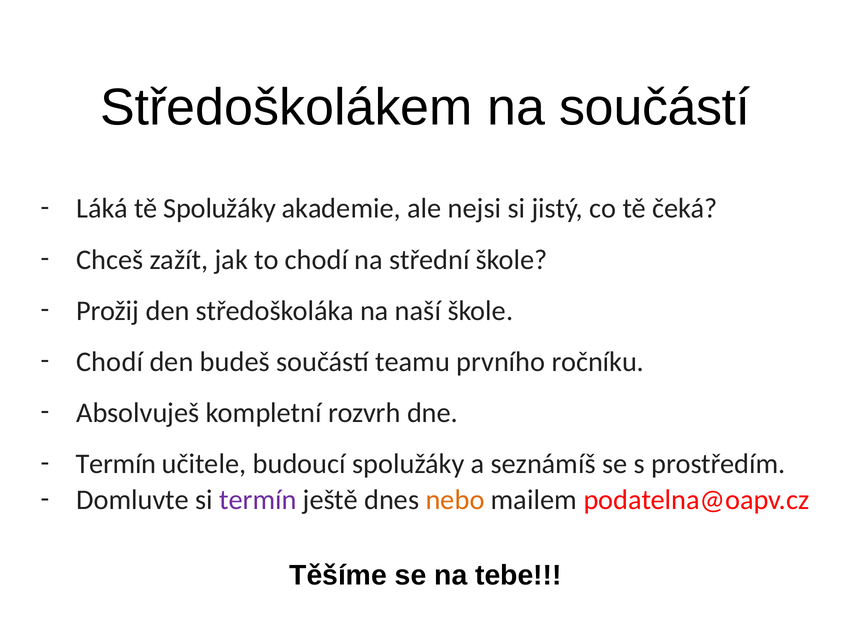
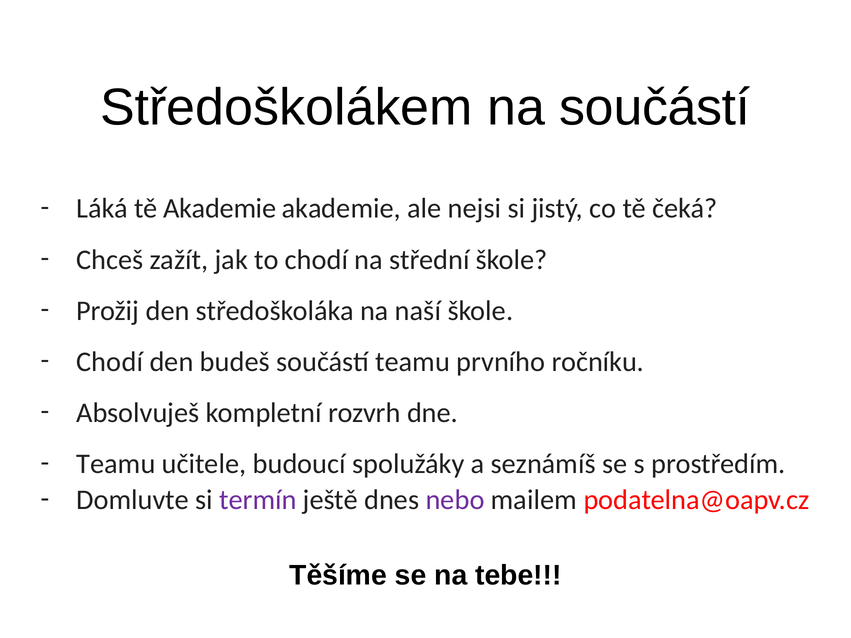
tě Spolužáky: Spolužáky -> Akademie
Termín at (116, 464): Termín -> Teamu
nebo colour: orange -> purple
